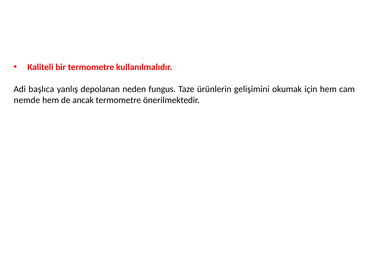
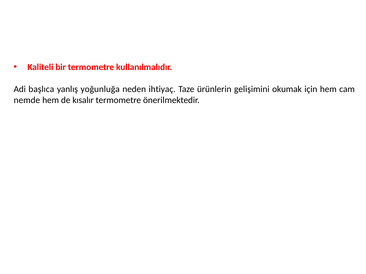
depolanan: depolanan -> yoğunluğa
fungus: fungus -> ihtiyaç
ancak: ancak -> kısalır
